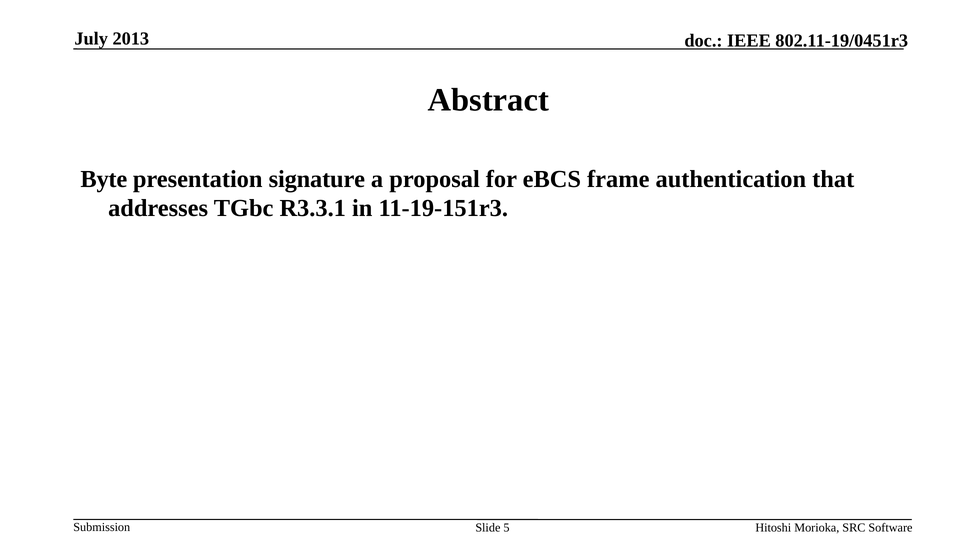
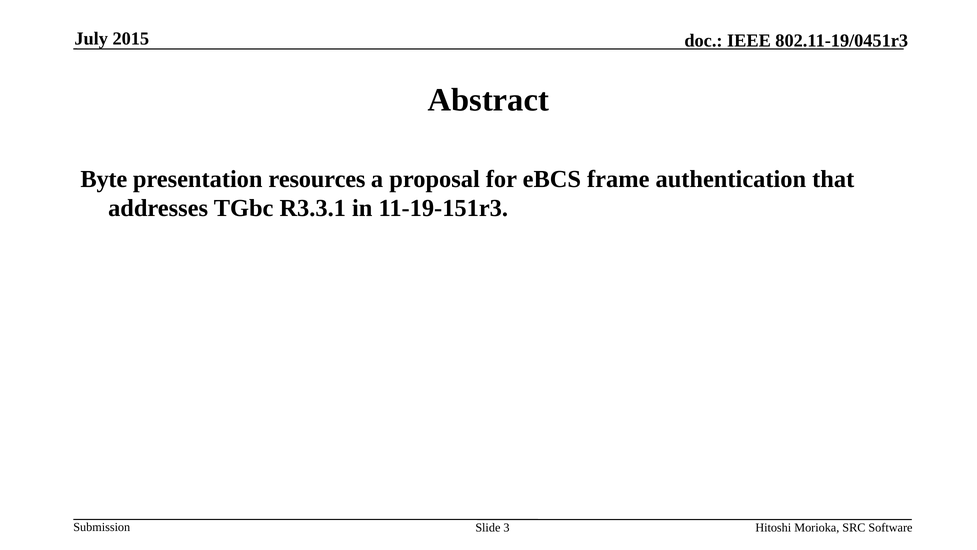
2013: 2013 -> 2015
signature: signature -> resources
5: 5 -> 3
